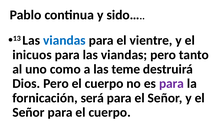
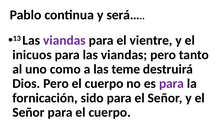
sido…: sido… -> será…
viandas at (64, 41) colour: blue -> purple
será: será -> sido
